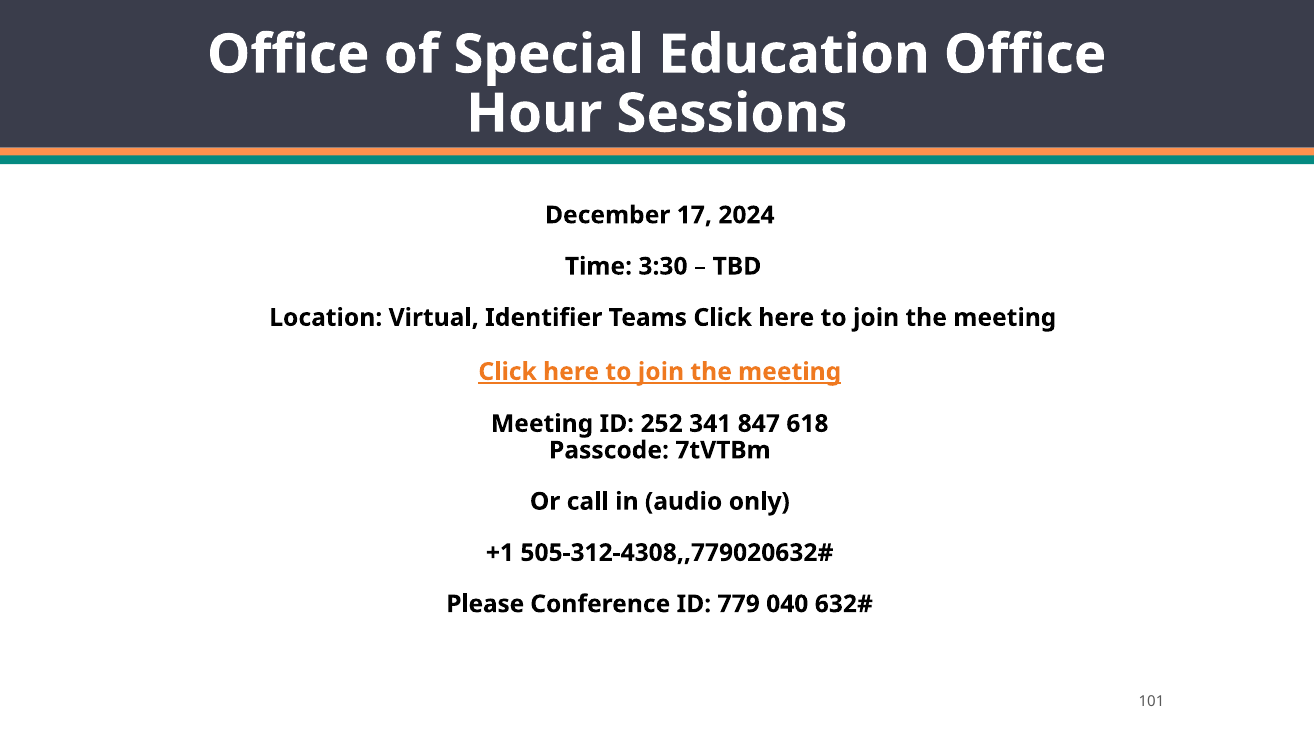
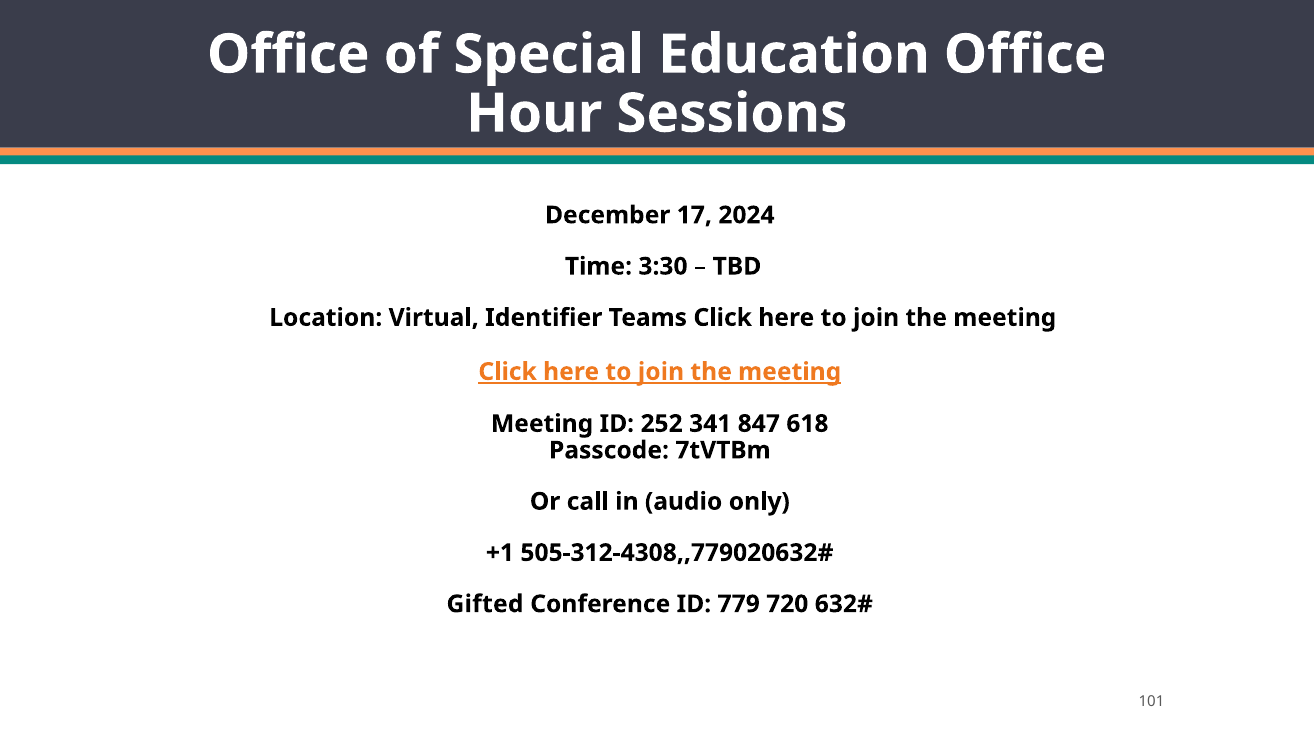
Please: Please -> Gifted
040: 040 -> 720
